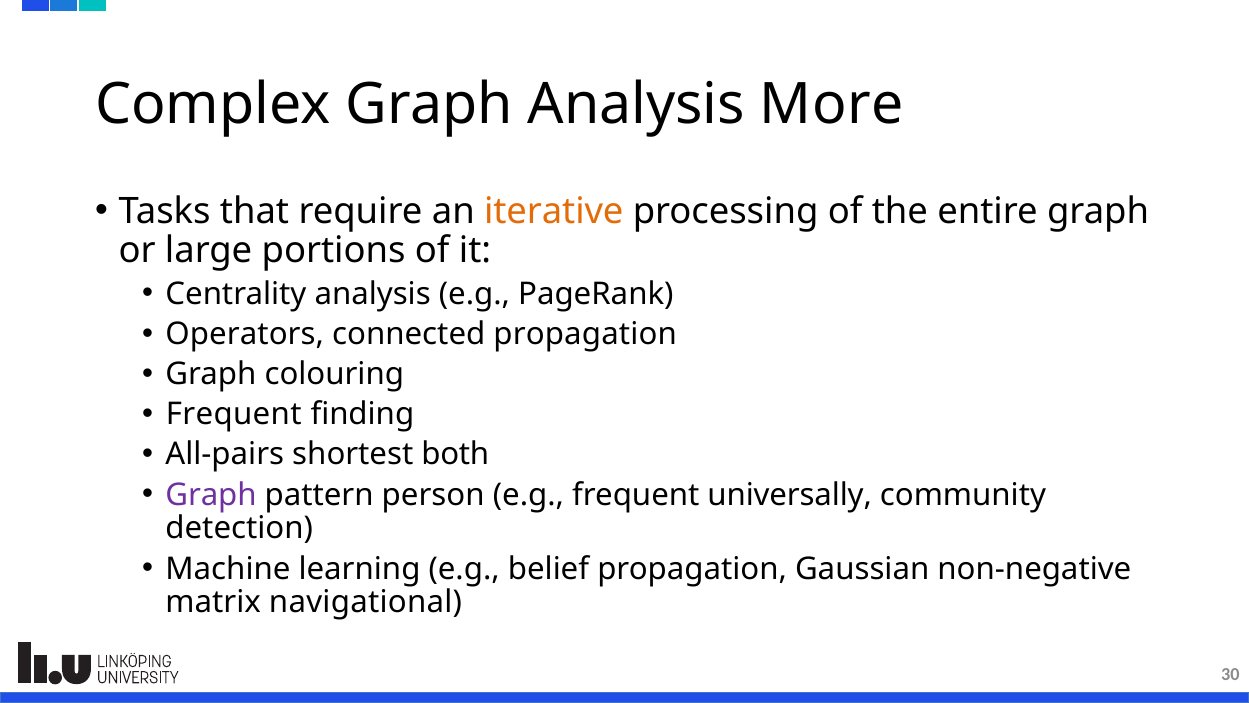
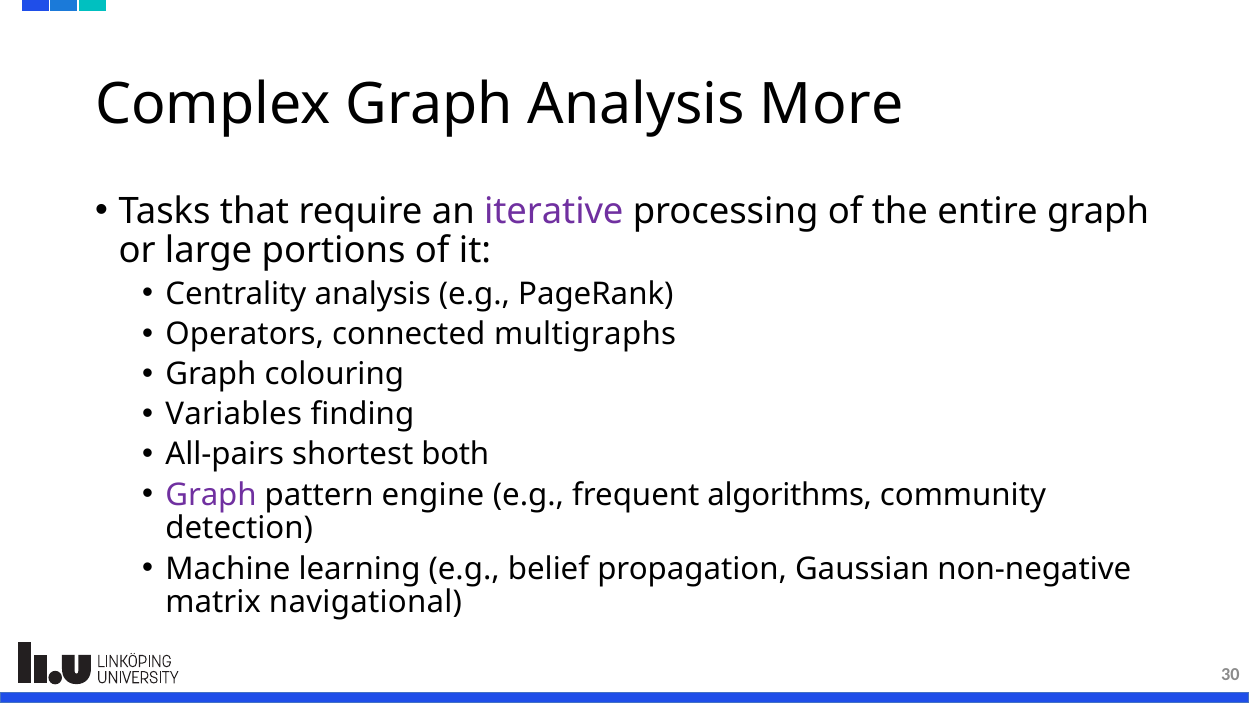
iterative colour: orange -> purple
connected propagation: propagation -> multigraphs
Frequent at (234, 414): Frequent -> Variables
person: person -> engine
universally: universally -> algorithms
